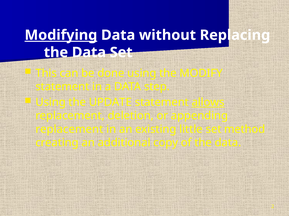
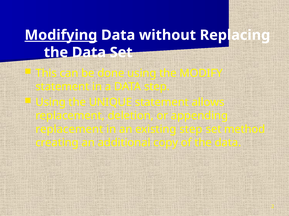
UPDATE: UPDATE -> UNIQUE
allows underline: present -> none
existing little: little -> step
